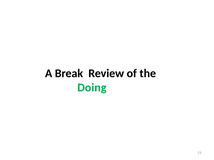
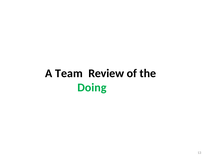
Break: Break -> Team
